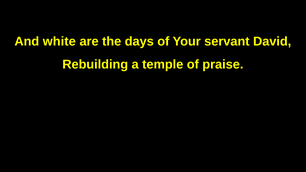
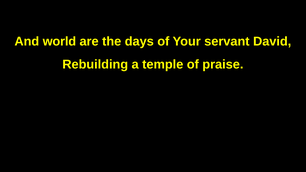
white: white -> world
